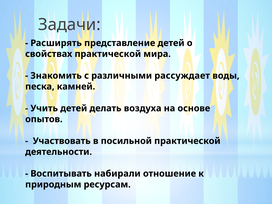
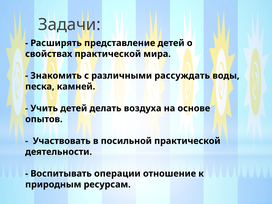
рассуждает: рассуждает -> рассуждать
набирали: набирали -> операции
